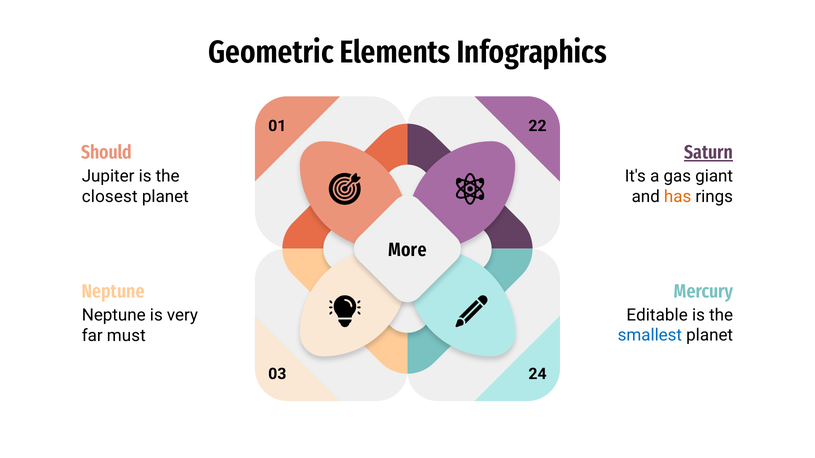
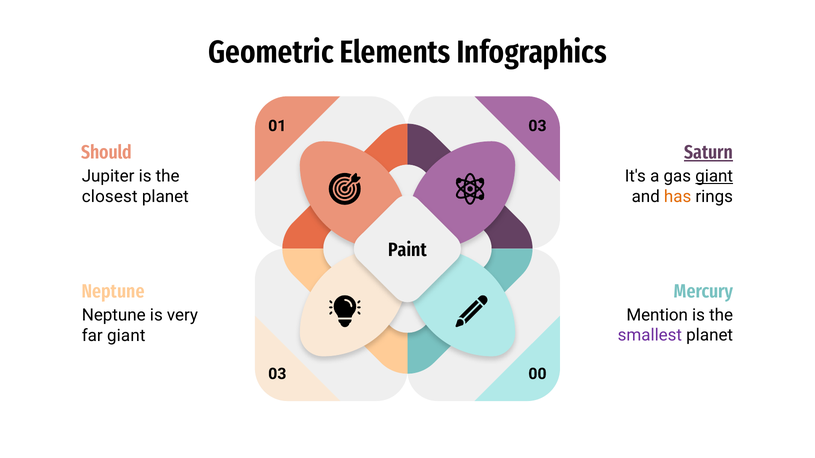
01 22: 22 -> 03
giant at (714, 177) underline: none -> present
More: More -> Paint
Editable: Editable -> Mention
far must: must -> giant
smallest colour: blue -> purple
24: 24 -> 00
